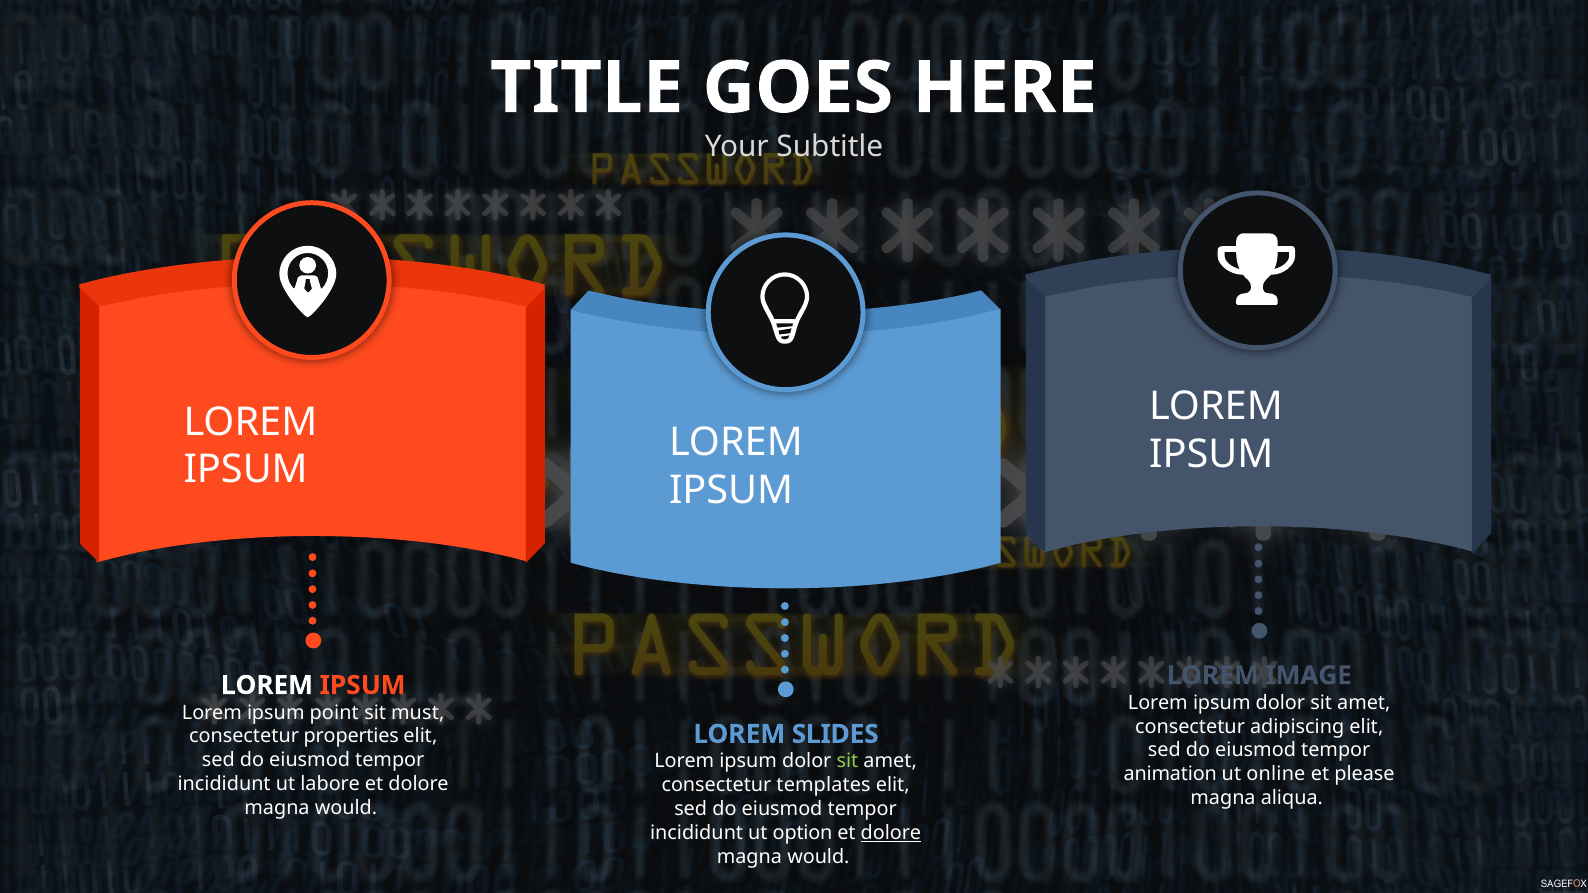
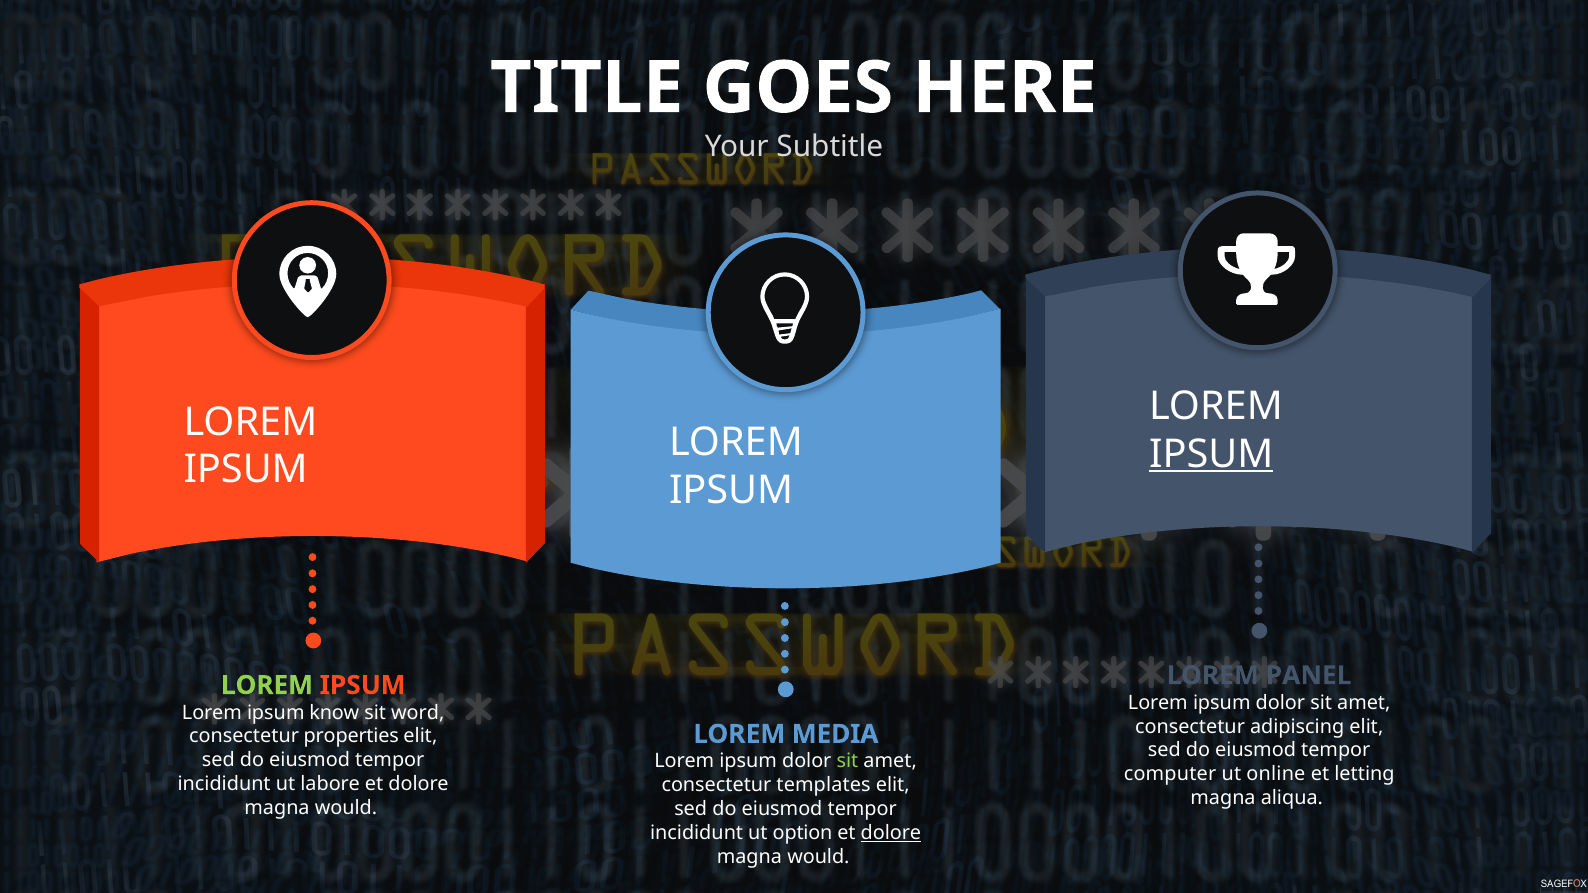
IPSUM at (1211, 454) underline: none -> present
IMAGE: IMAGE -> PANEL
LOREM at (267, 685) colour: white -> light green
point: point -> know
must: must -> word
SLIDES: SLIDES -> MEDIA
animation: animation -> computer
please: please -> letting
